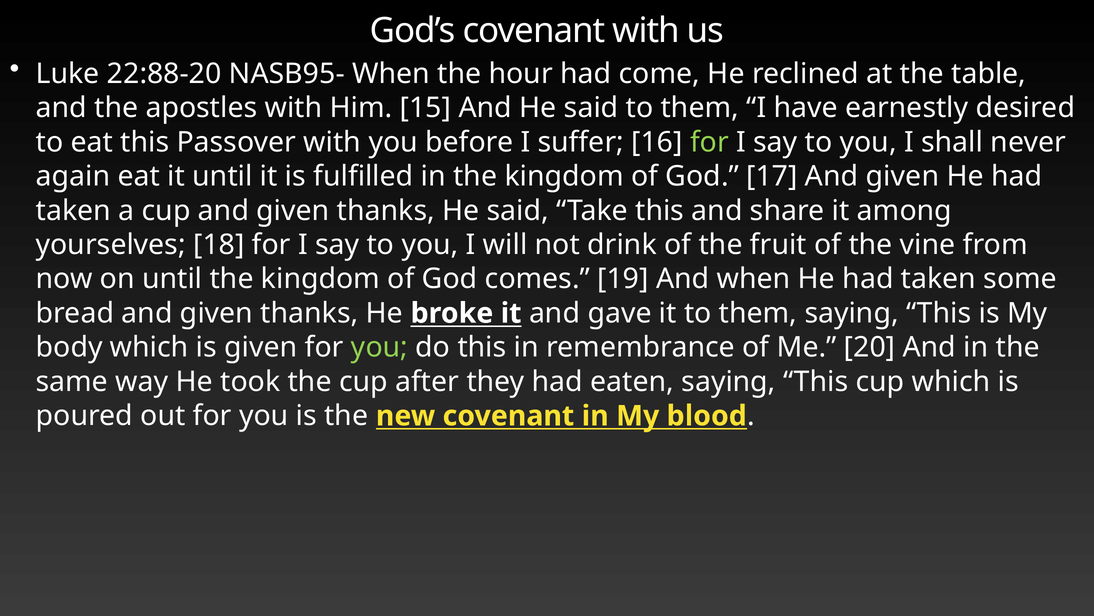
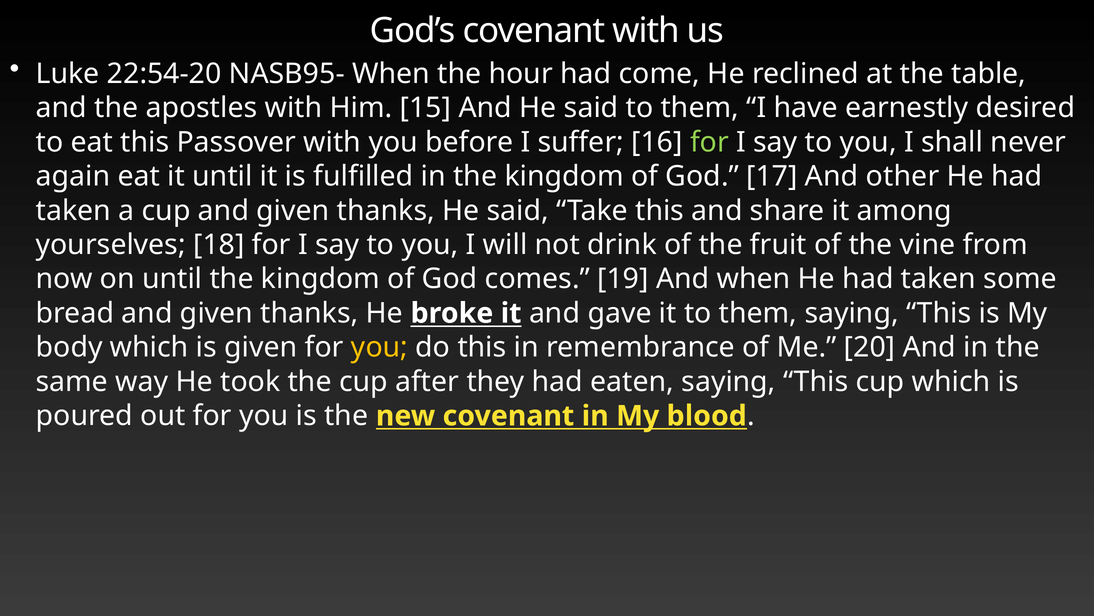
22:88-20: 22:88-20 -> 22:54-20
17 And given: given -> other
you at (379, 347) colour: light green -> yellow
